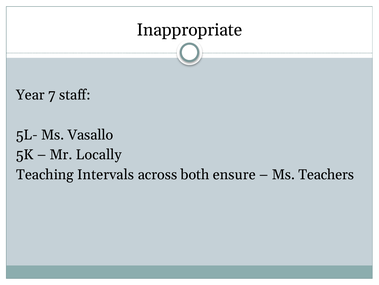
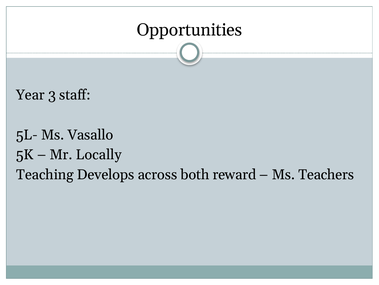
Inappropriate: Inappropriate -> Opportunities
7: 7 -> 3
Intervals: Intervals -> Develops
ensure: ensure -> reward
